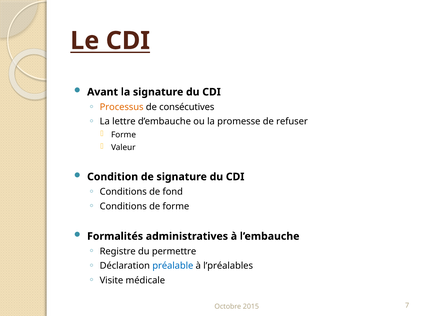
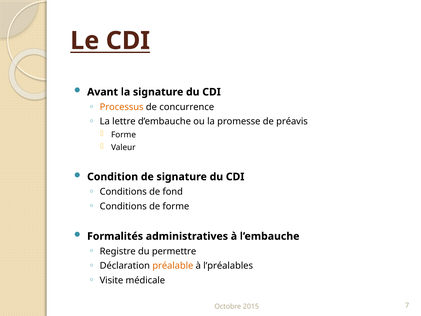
consécutives: consécutives -> concurrence
refuser: refuser -> préavis
préalable colour: blue -> orange
